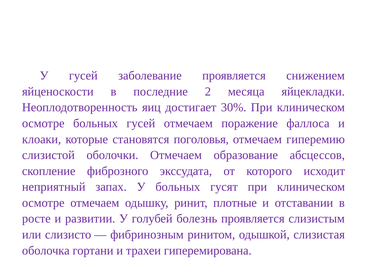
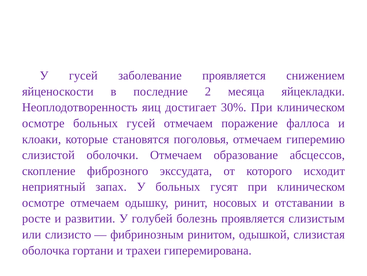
плотные: плотные -> носовых
